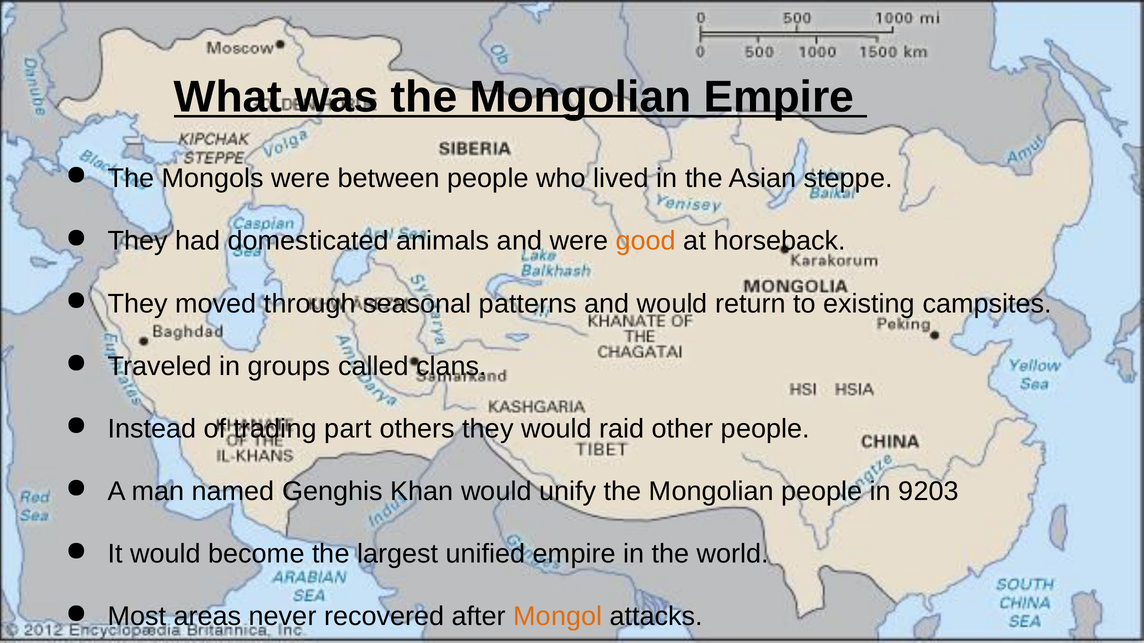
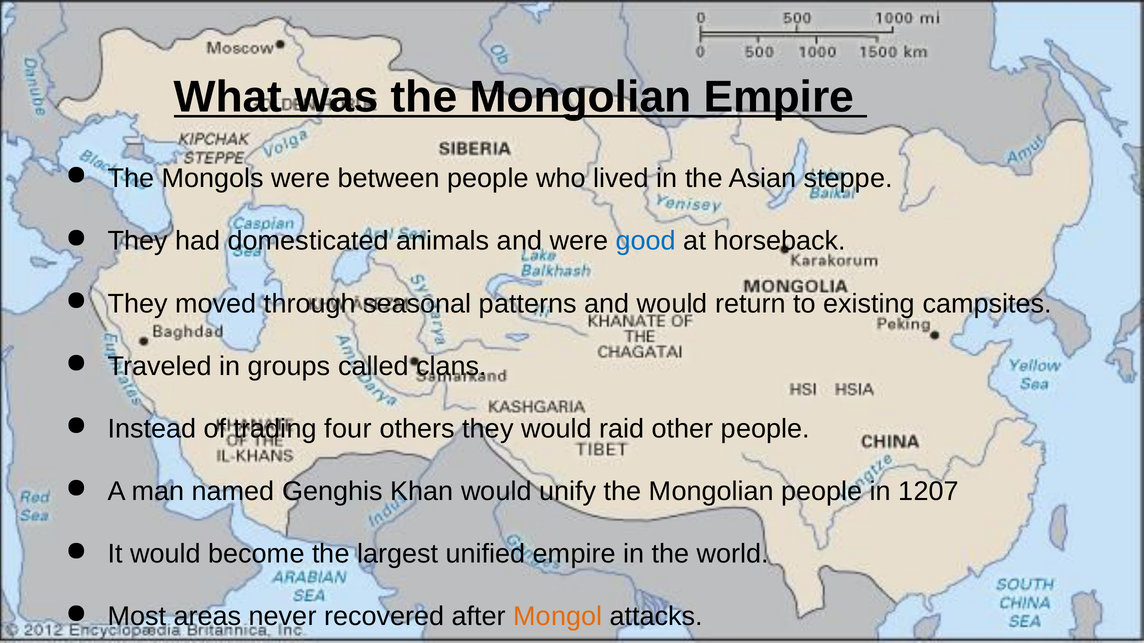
good colour: orange -> blue
part: part -> four
9203: 9203 -> 1207
